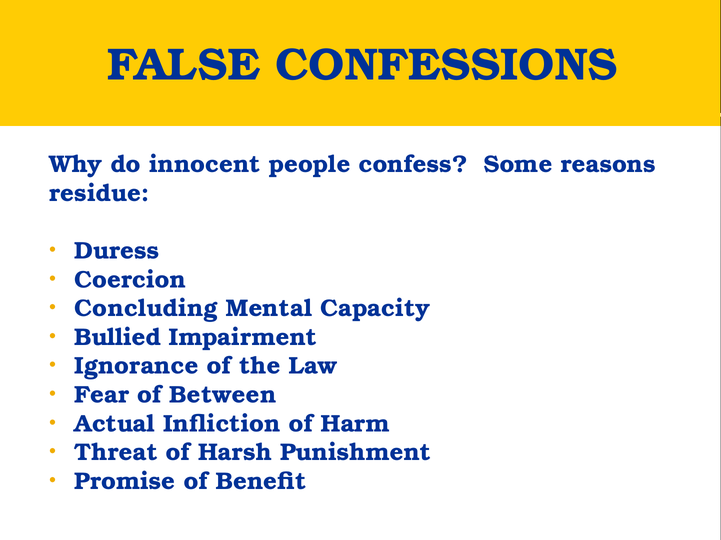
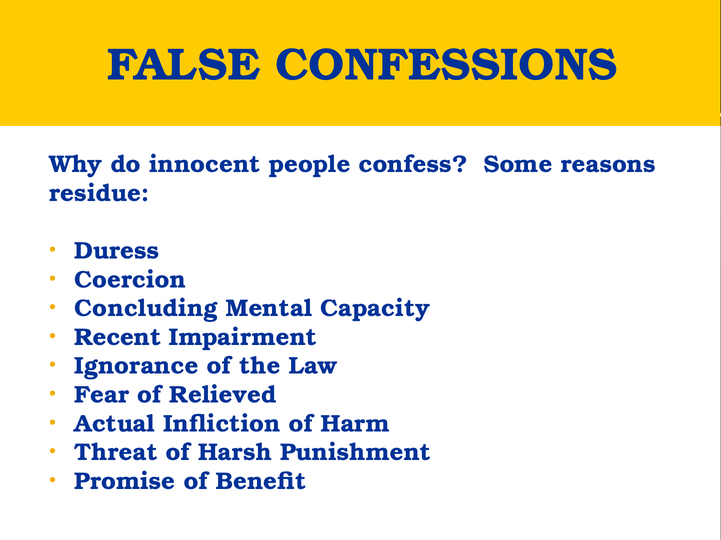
Bullied: Bullied -> Recent
Between: Between -> Relieved
